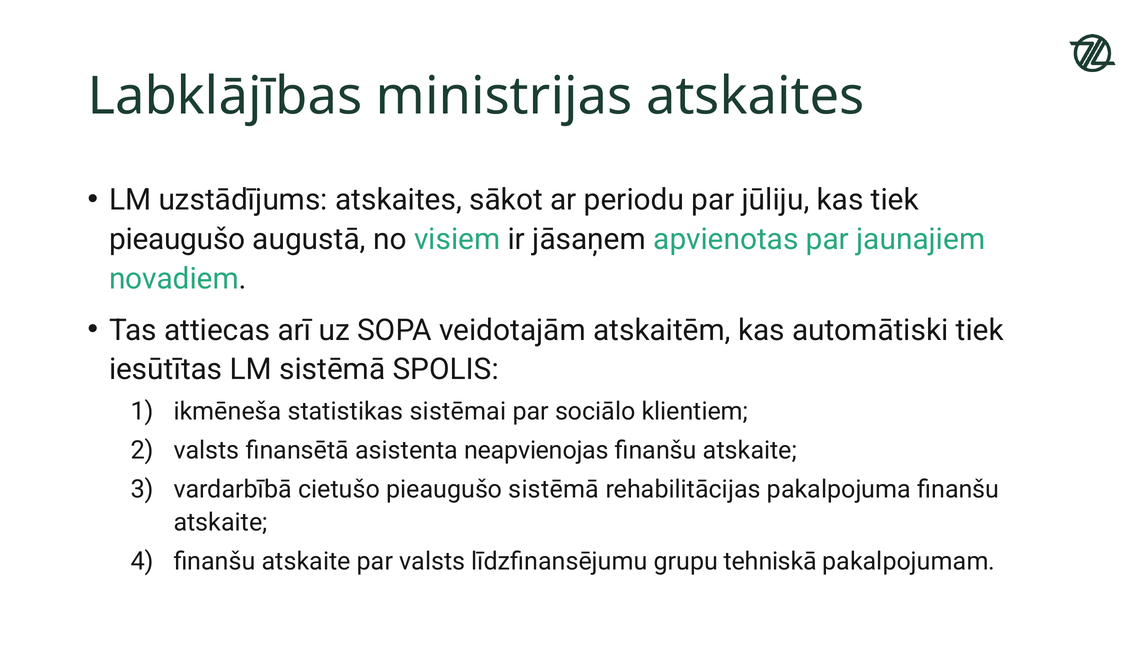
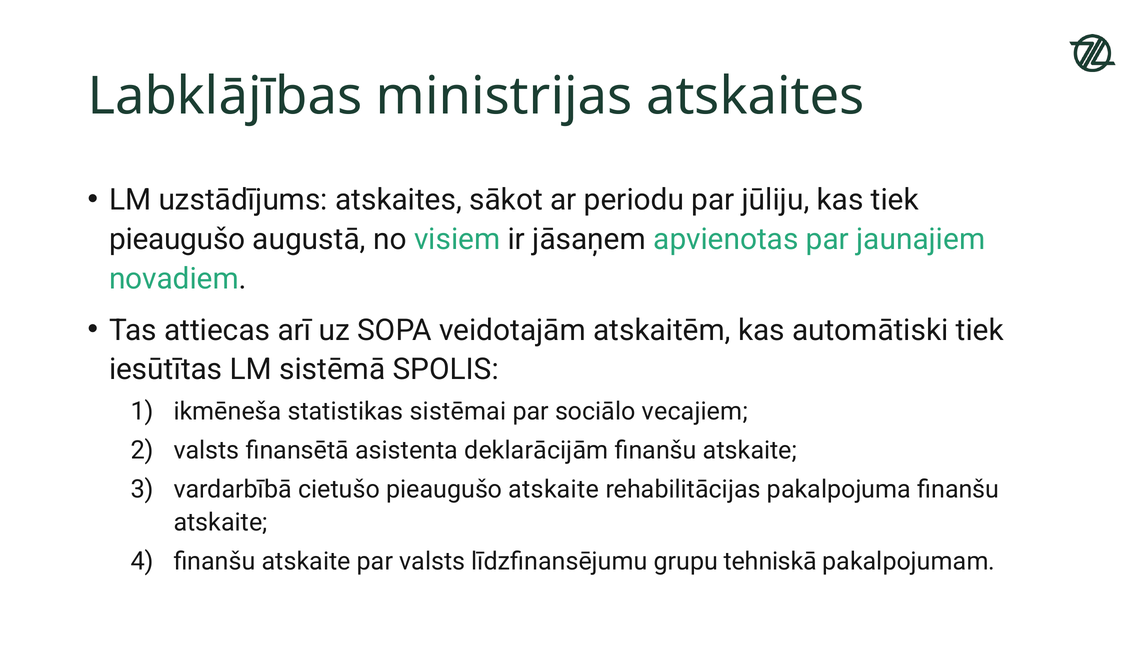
klientiem: klientiem -> vecajiem
neapvienojas: neapvienojas -> deklarācijām
pieaugušo sistēmā: sistēmā -> atskaite
